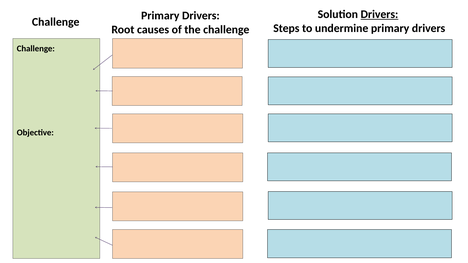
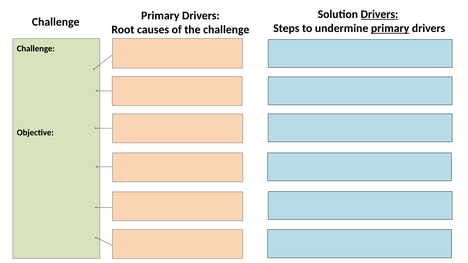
primary at (390, 28) underline: none -> present
